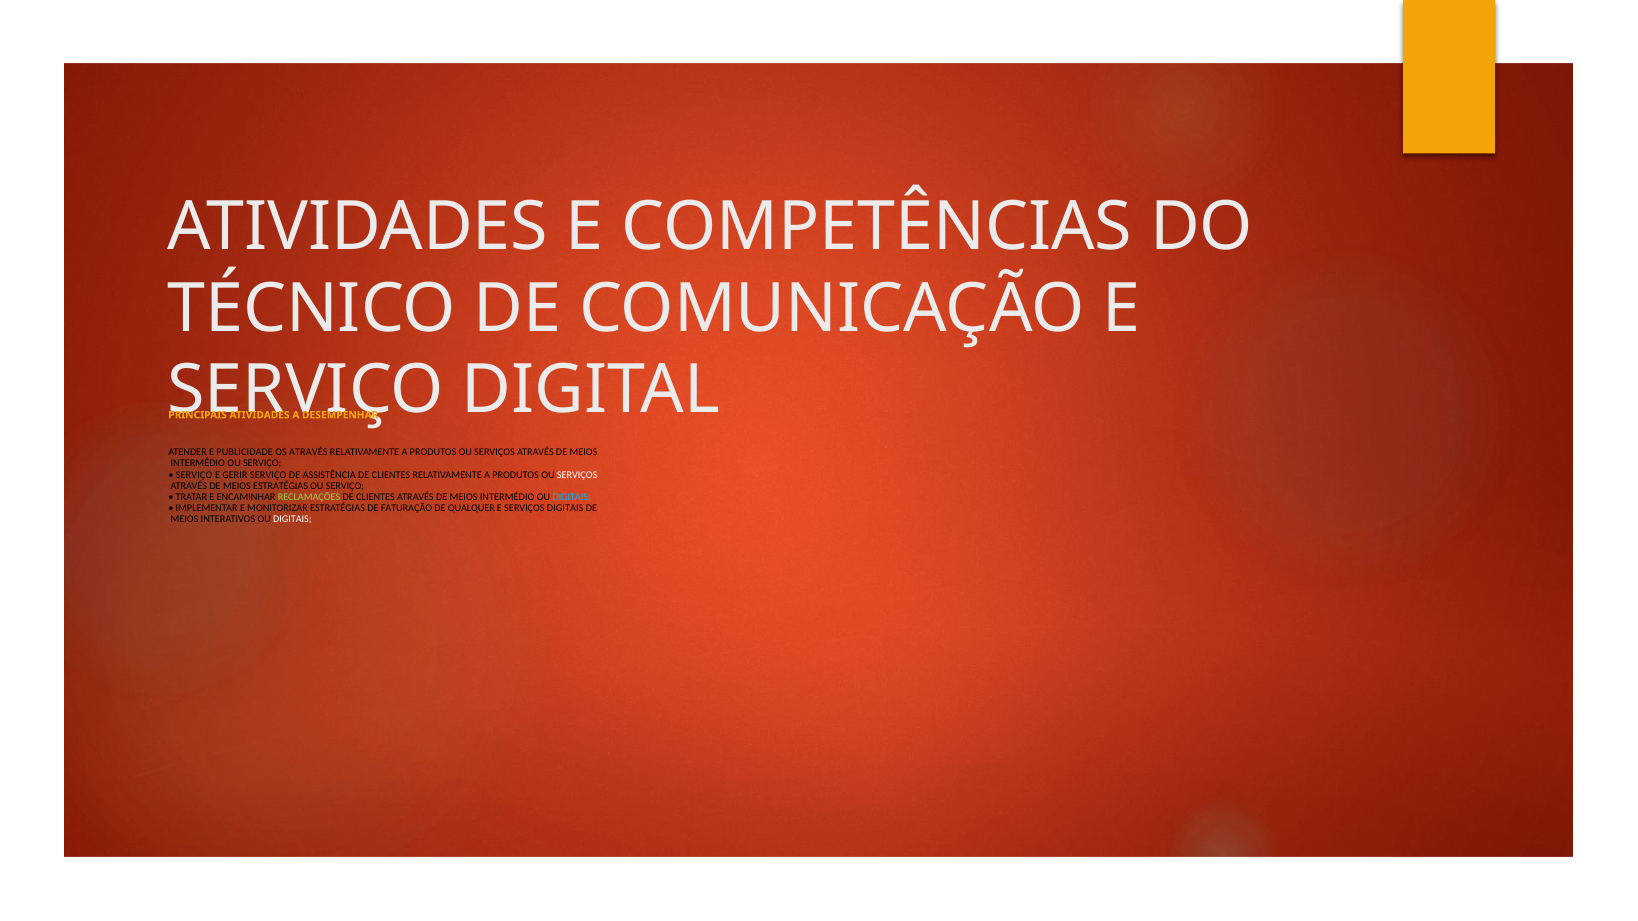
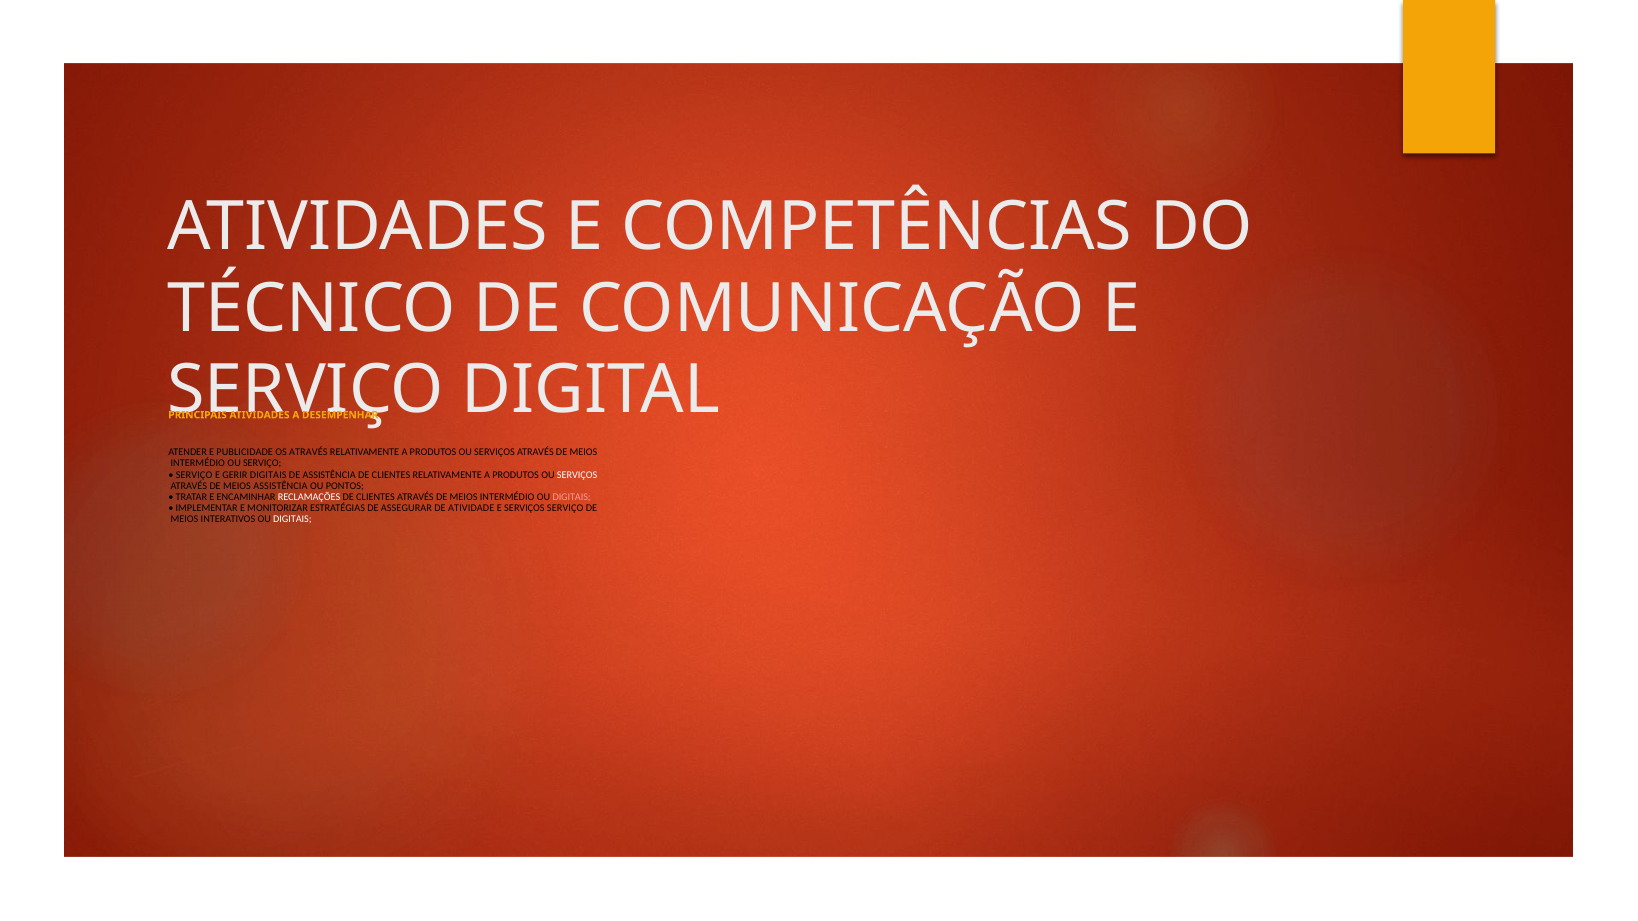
GERIR SERVIÇO: SERVIÇO -> DIGITAIS
MEIOS ESTRATÉGIAS: ESTRATÉGIAS -> ASSISTÊNCIA
SERVIÇO at (345, 486): SERVIÇO -> PONTOS
RECLAMAÇÕES colour: light green -> white
DIGITAIS at (572, 497) colour: light blue -> pink
FATURAÇÃO: FATURAÇÃO -> ASSEGURAR
QUALQUER: QUALQUER -> ATIVIDADE
SERVIÇOS DIGITAIS: DIGITAIS -> SERVIÇO
